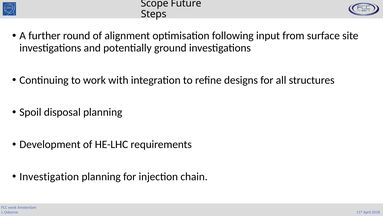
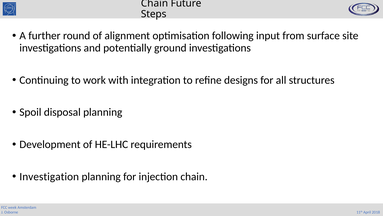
Scope at (155, 3): Scope -> Chain
